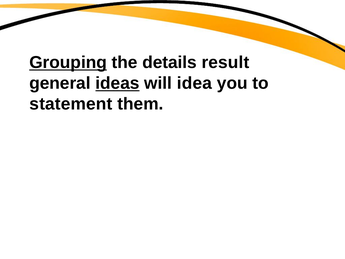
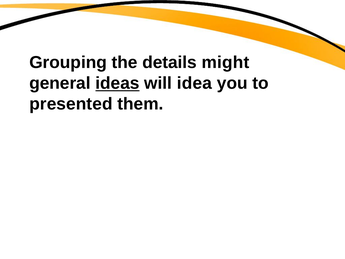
Grouping underline: present -> none
result: result -> might
statement: statement -> presented
